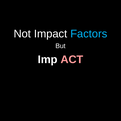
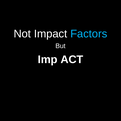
ACT colour: pink -> white
